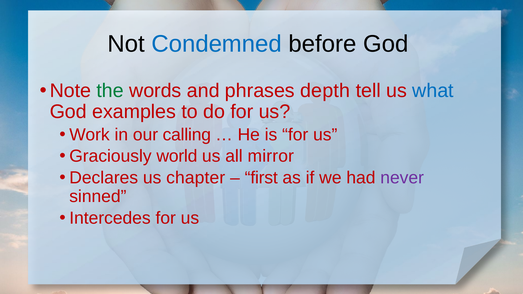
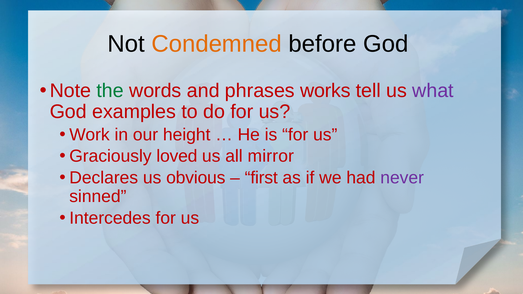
Condemned colour: blue -> orange
depth: depth -> works
what colour: blue -> purple
calling: calling -> height
world: world -> loved
chapter: chapter -> obvious
